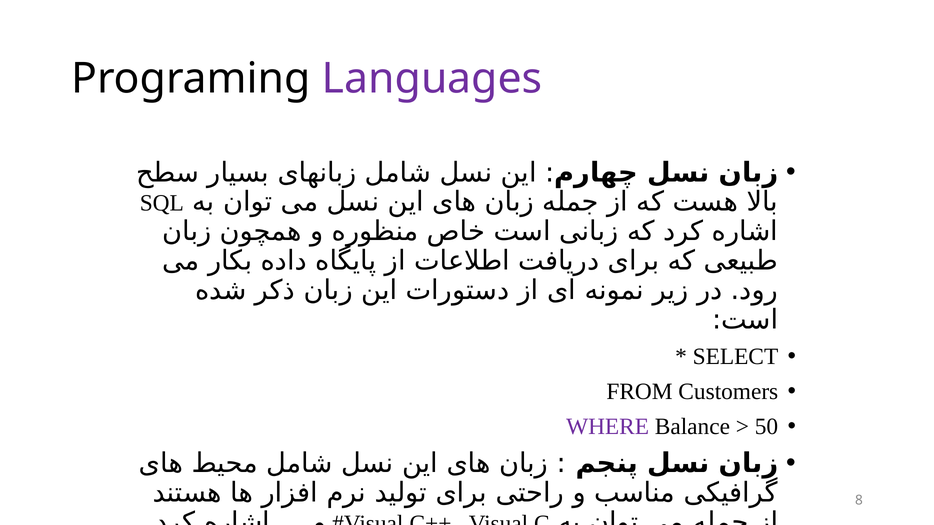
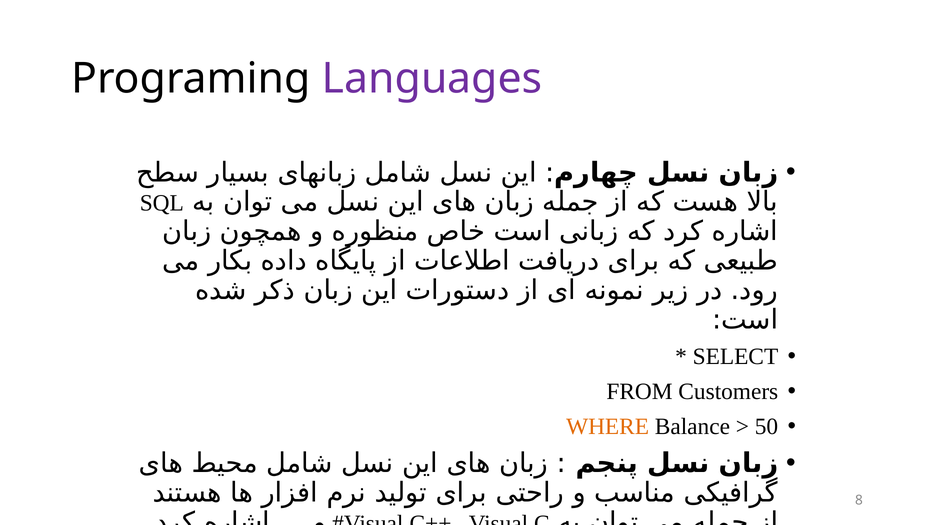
WHERE colour: purple -> orange
